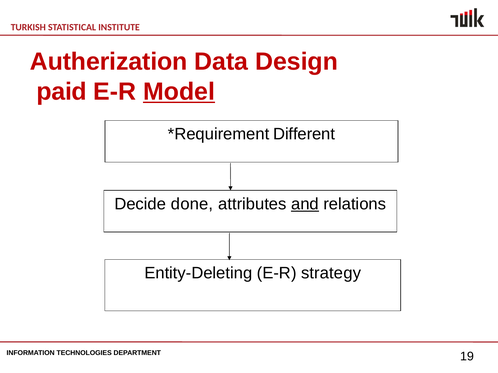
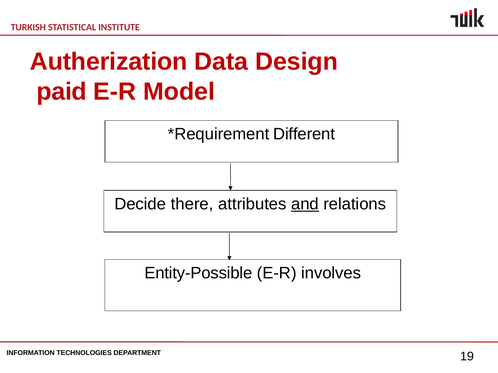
Model underline: present -> none
done: done -> there
Entity-Deleting: Entity-Deleting -> Entity-Possible
strategy: strategy -> involves
